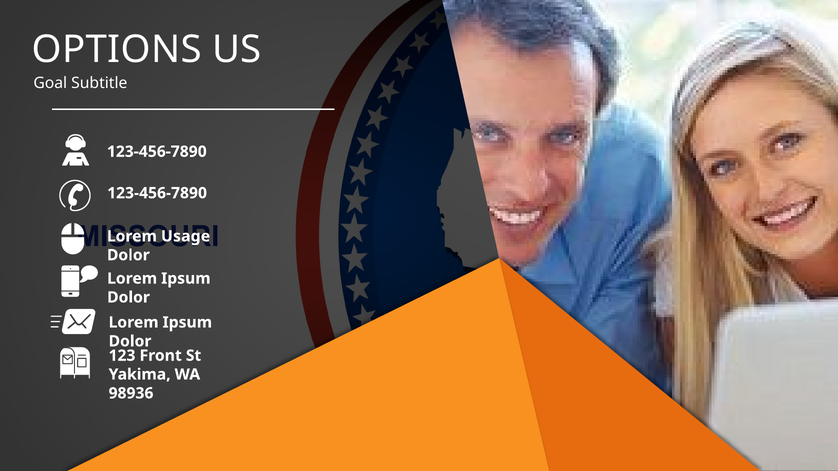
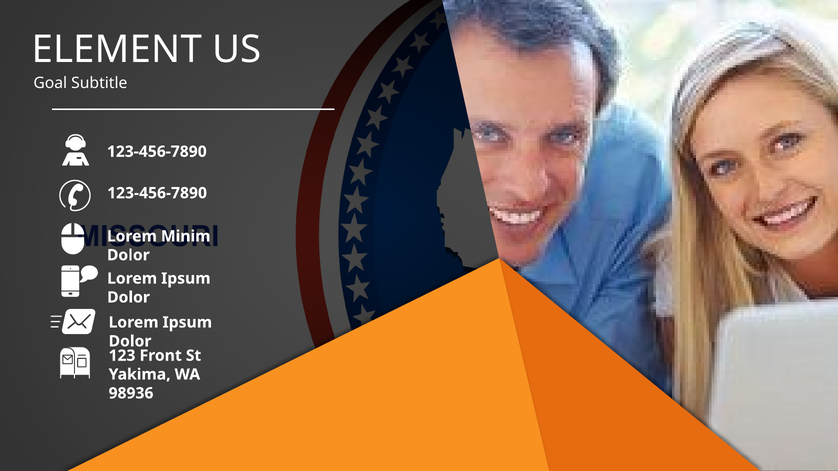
OPTIONS: OPTIONS -> ELEMENT
Usage: Usage -> Minim
